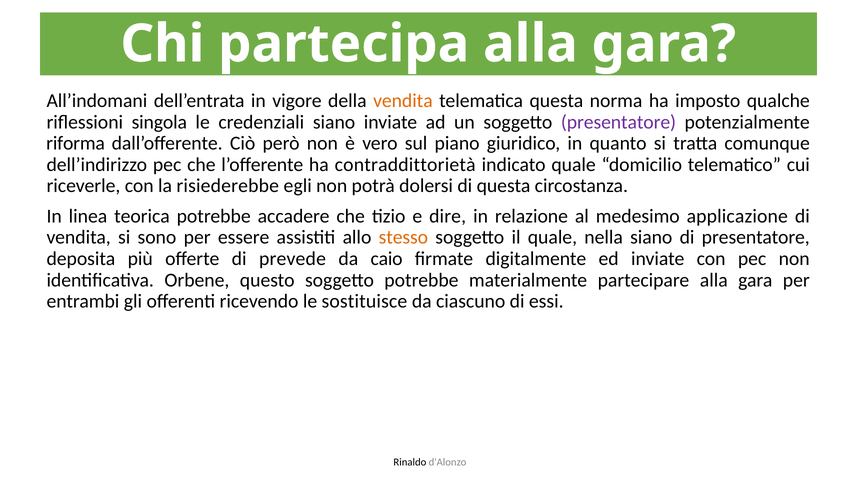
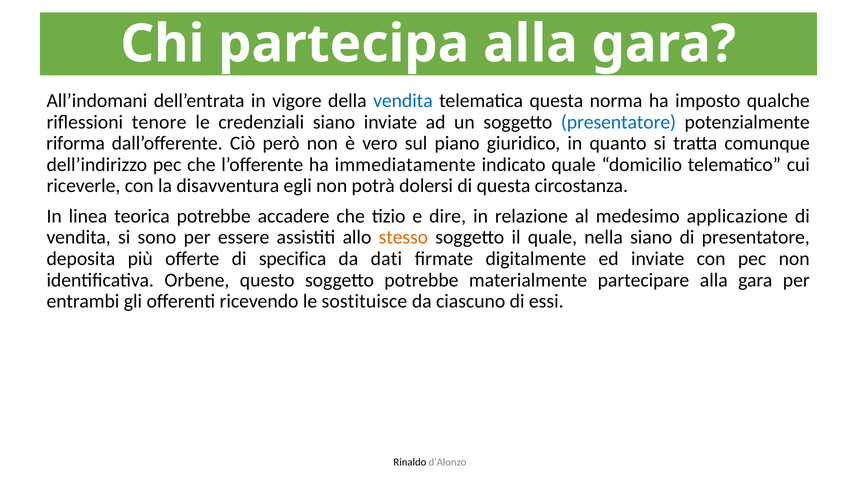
vendita at (403, 101) colour: orange -> blue
singola: singola -> tenore
presentatore at (619, 122) colour: purple -> blue
contraddittorietà: contraddittorietà -> immediatamente
risiederebbe: risiederebbe -> disavventura
prevede: prevede -> specifica
caio: caio -> dati
